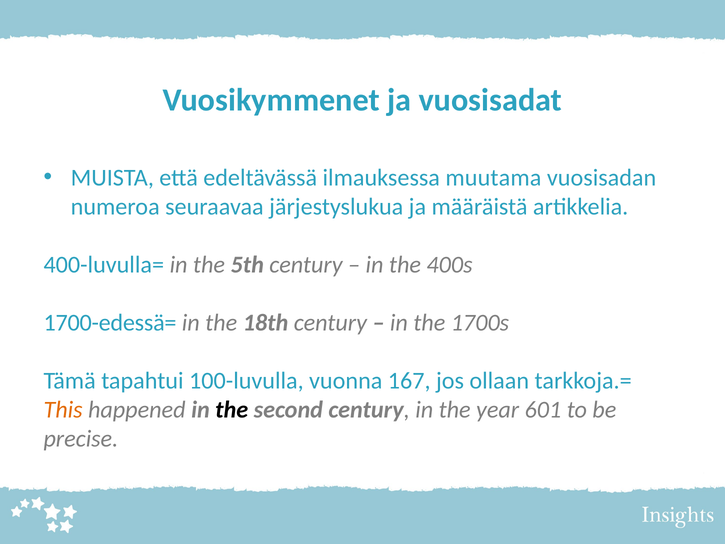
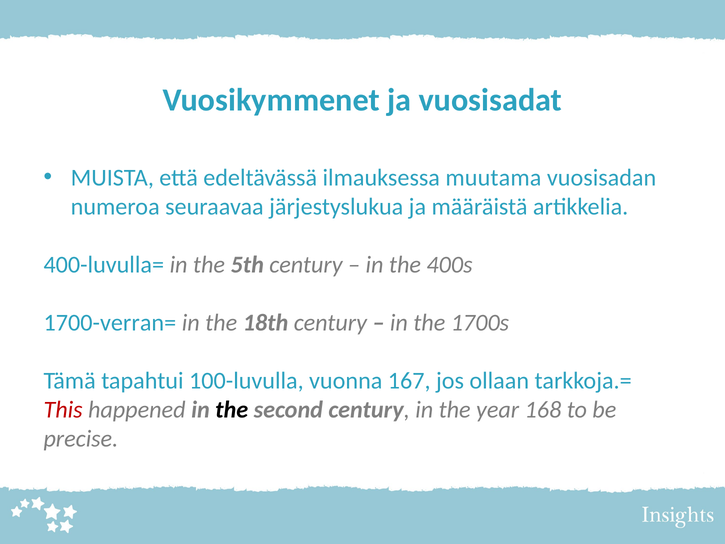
1700-edessä=: 1700-edessä= -> 1700-verran=
This colour: orange -> red
601: 601 -> 168
